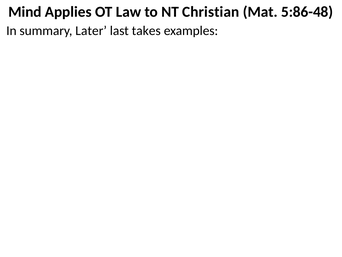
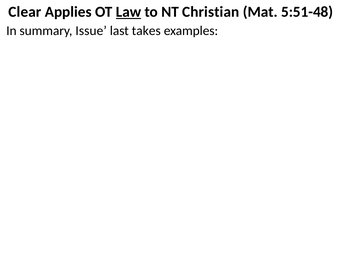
Mind: Mind -> Clear
Law underline: none -> present
5:86-48: 5:86-48 -> 5:51-48
Later: Later -> Issue
